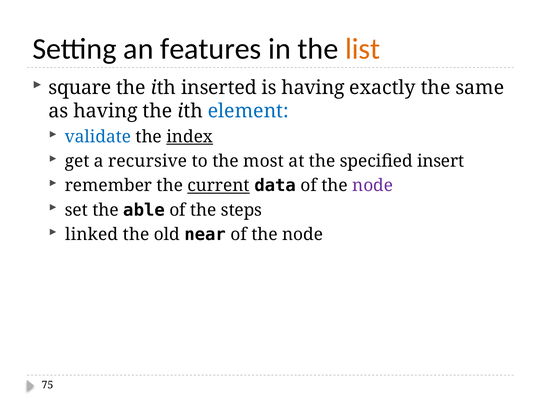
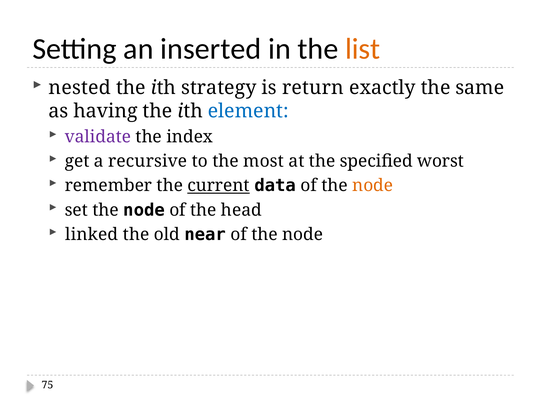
features: features -> inserted
square: square -> nested
inserted: inserted -> strategy
is having: having -> return
validate colour: blue -> purple
index underline: present -> none
insert: insert -> worst
node at (373, 186) colour: purple -> orange
set the able: able -> node
steps: steps -> head
